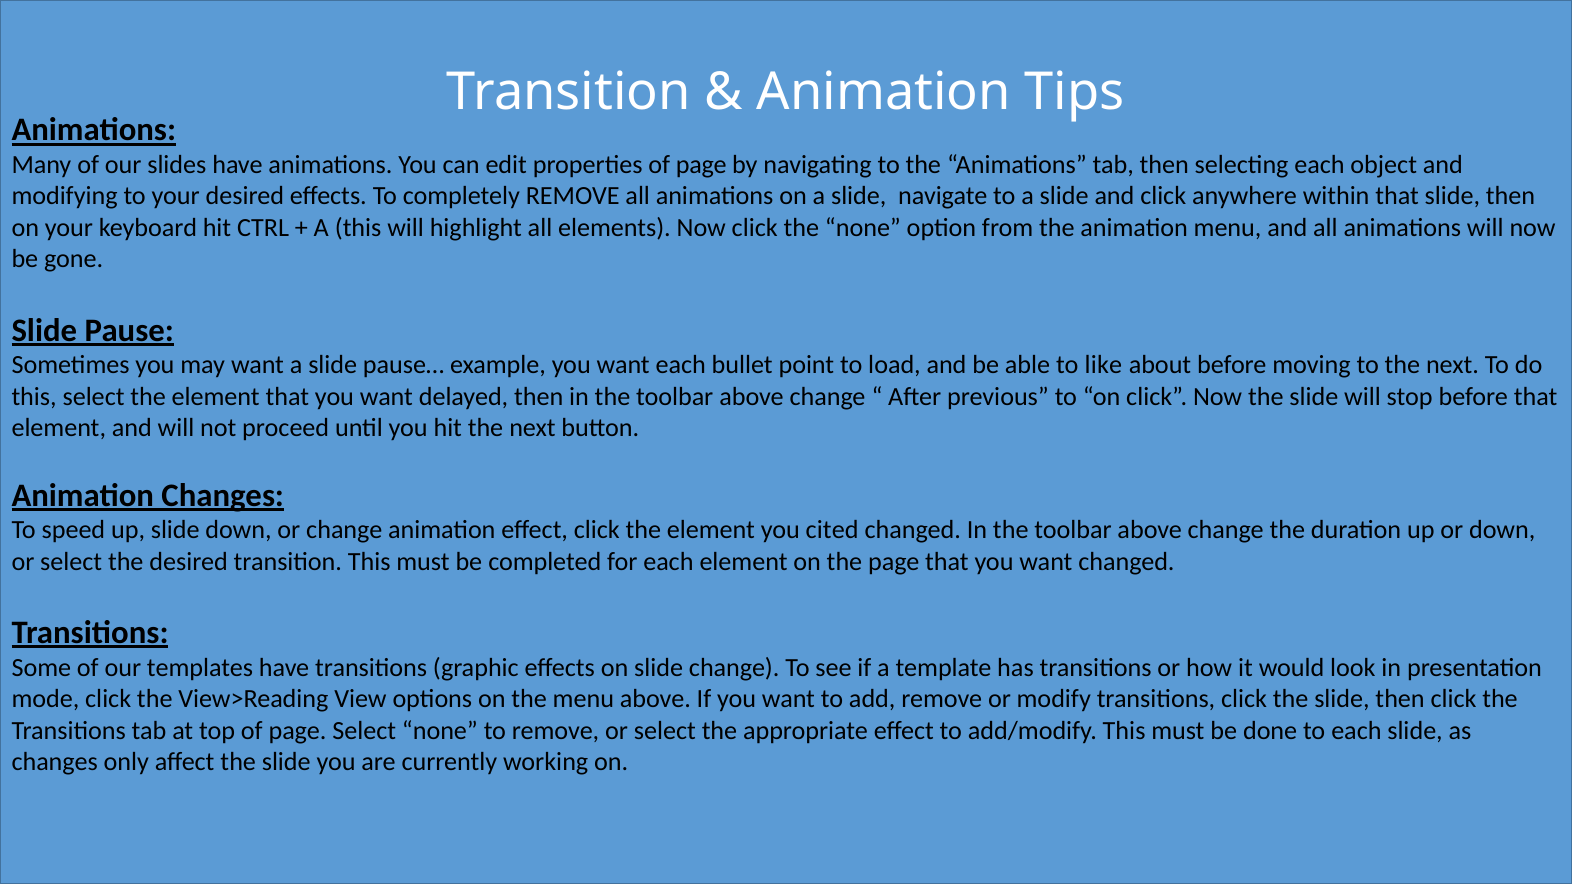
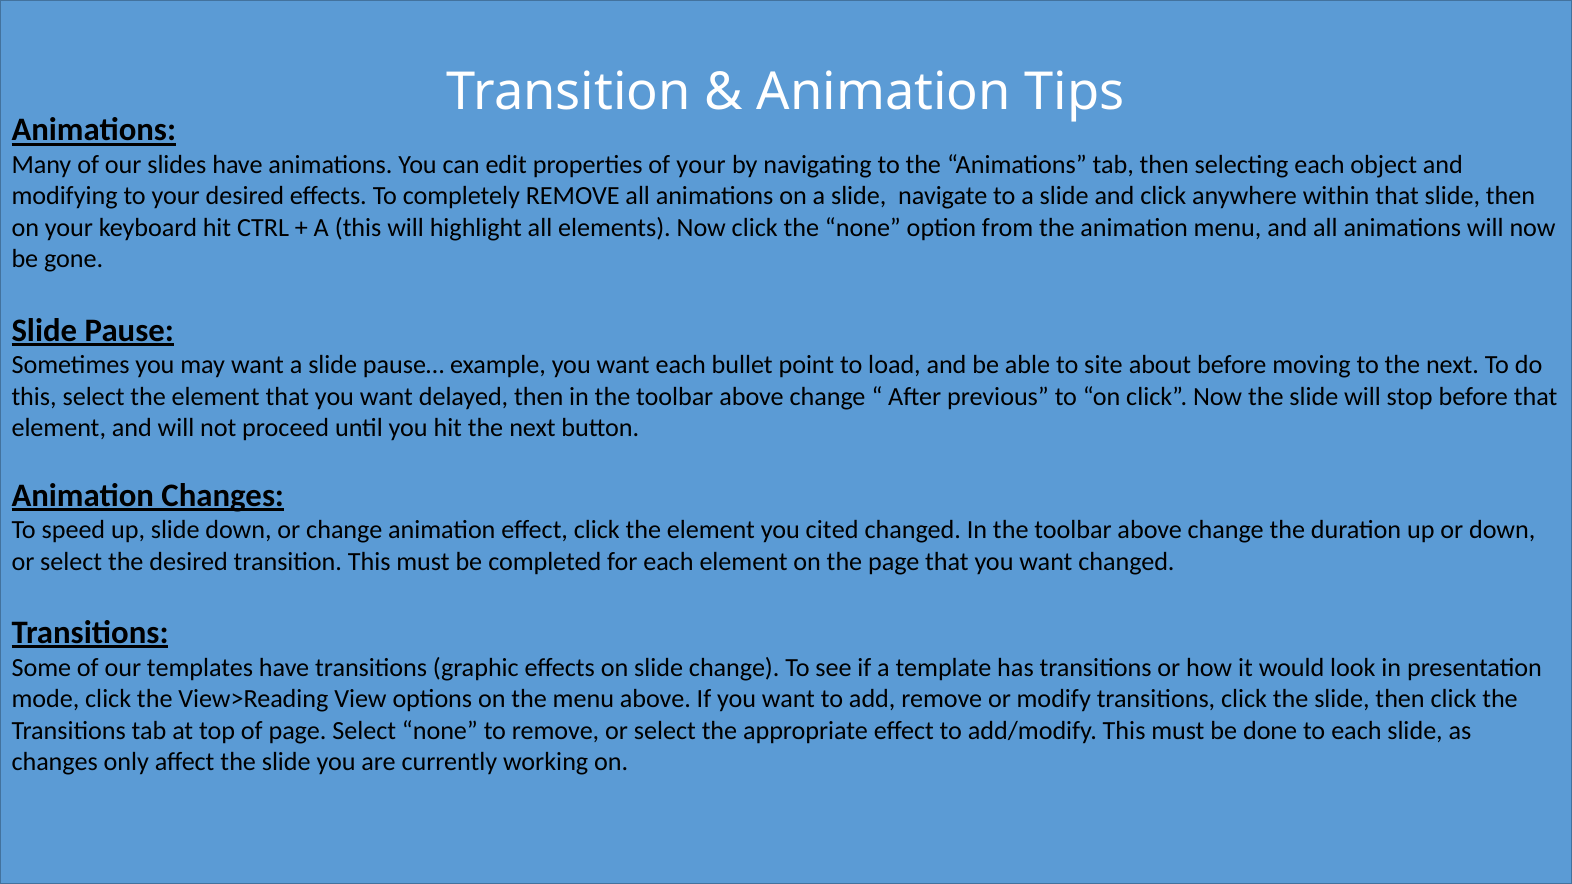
properties of page: page -> your
like: like -> site
